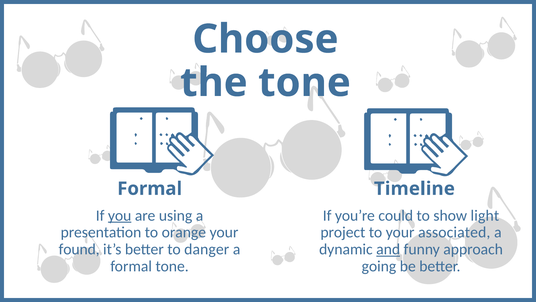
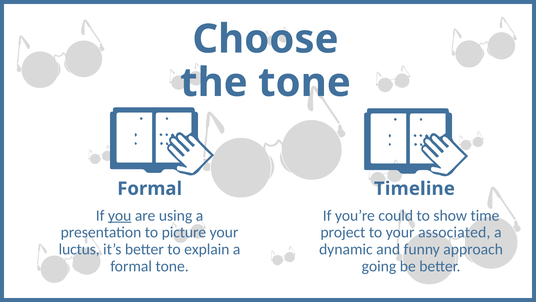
light: light -> time
orange: orange -> picture
found: found -> luctus
danger: danger -> explain
and underline: present -> none
